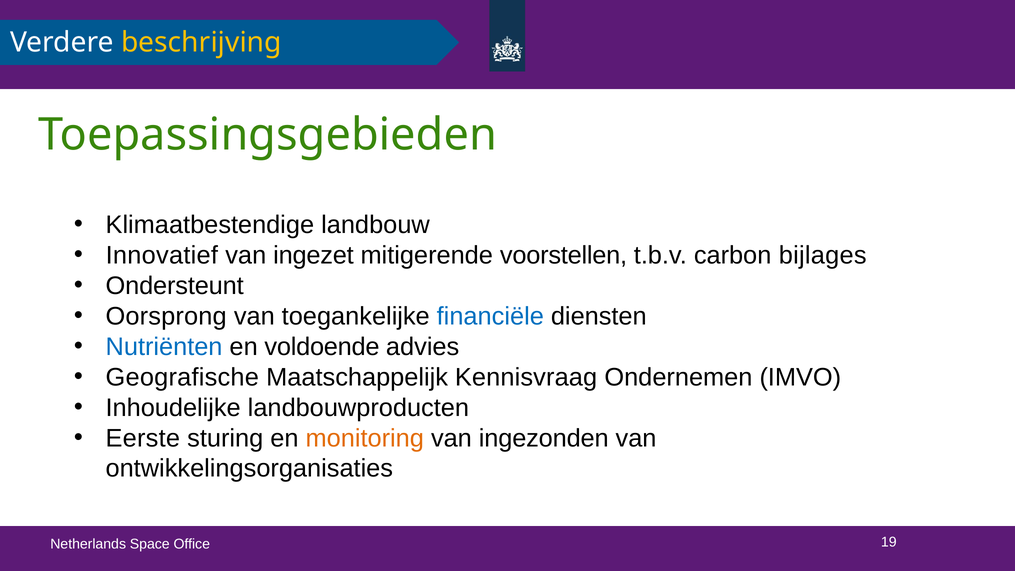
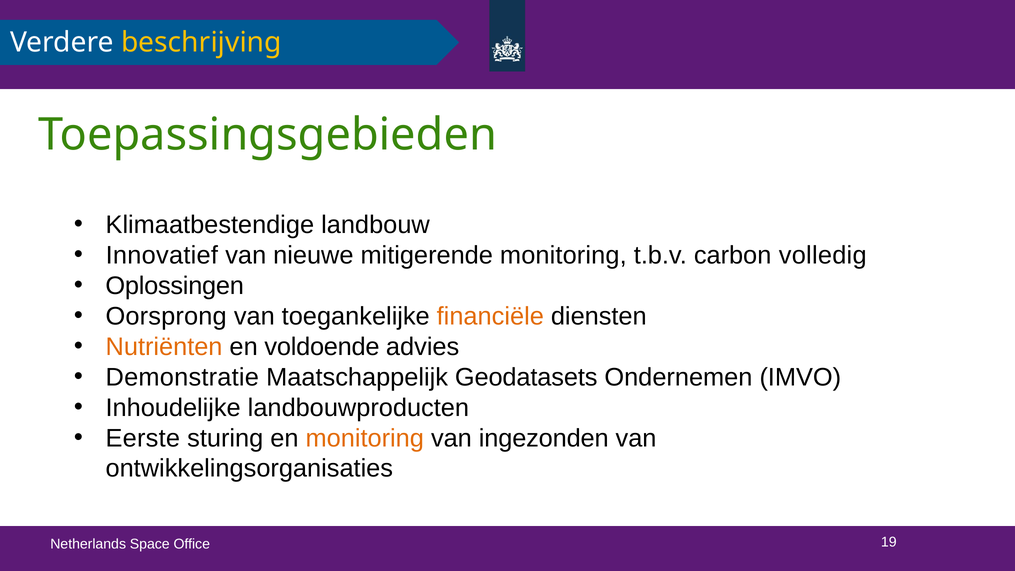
ingezet: ingezet -> nieuwe
mitigerende voorstellen: voorstellen -> monitoring
bijlages: bijlages -> volledig
Ondersteunt: Ondersteunt -> Oplossingen
financiële colour: blue -> orange
Nutriënten colour: blue -> orange
Geografische: Geografische -> Demonstratie
Kennisvraag: Kennisvraag -> Geodatasets
